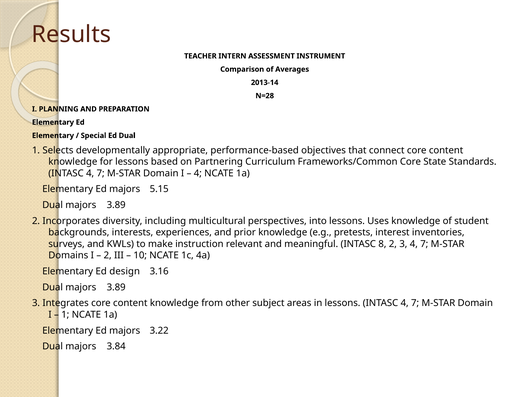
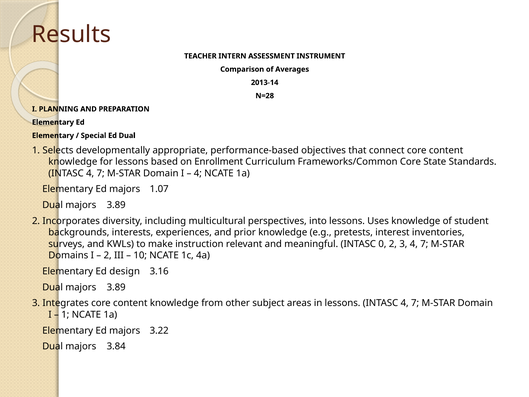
Partnering: Partnering -> Enrollment
5.15: 5.15 -> 1.07
8: 8 -> 0
